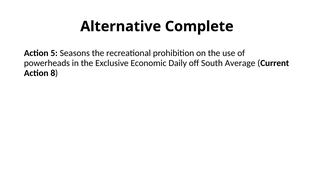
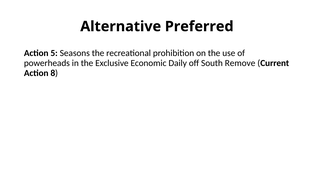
Complete: Complete -> Preferred
Average: Average -> Remove
